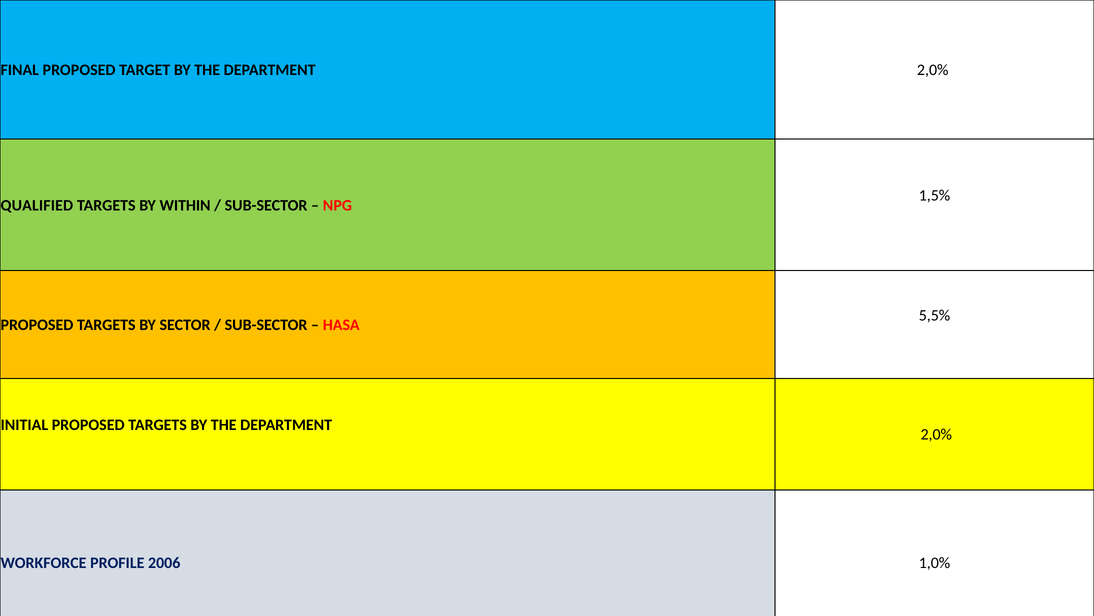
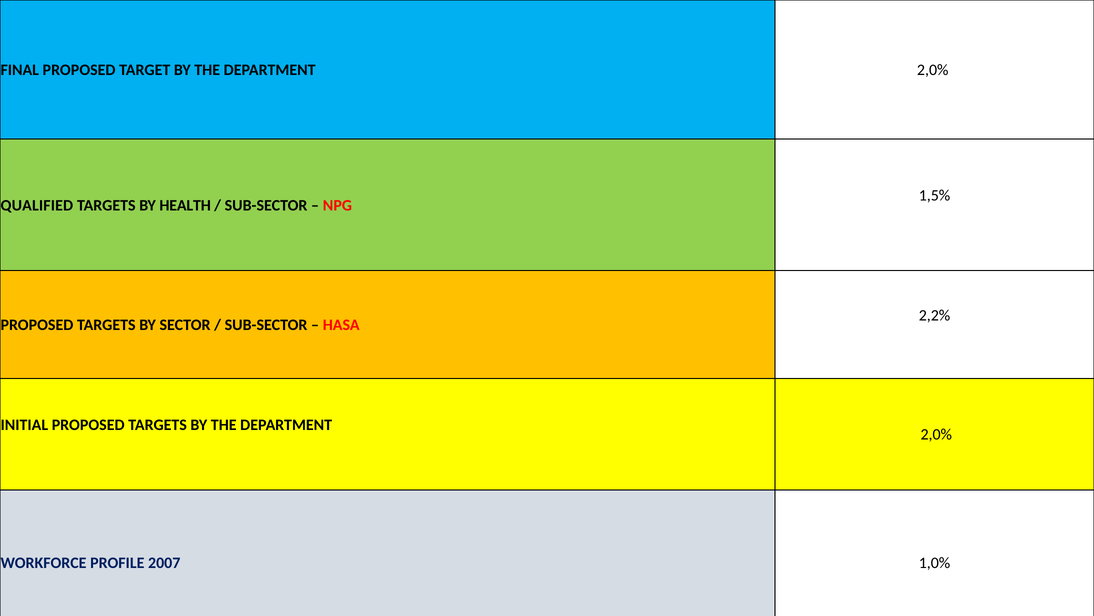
WITHIN: WITHIN -> HEALTH
5,5%: 5,5% -> 2,2%
2006: 2006 -> 2007
